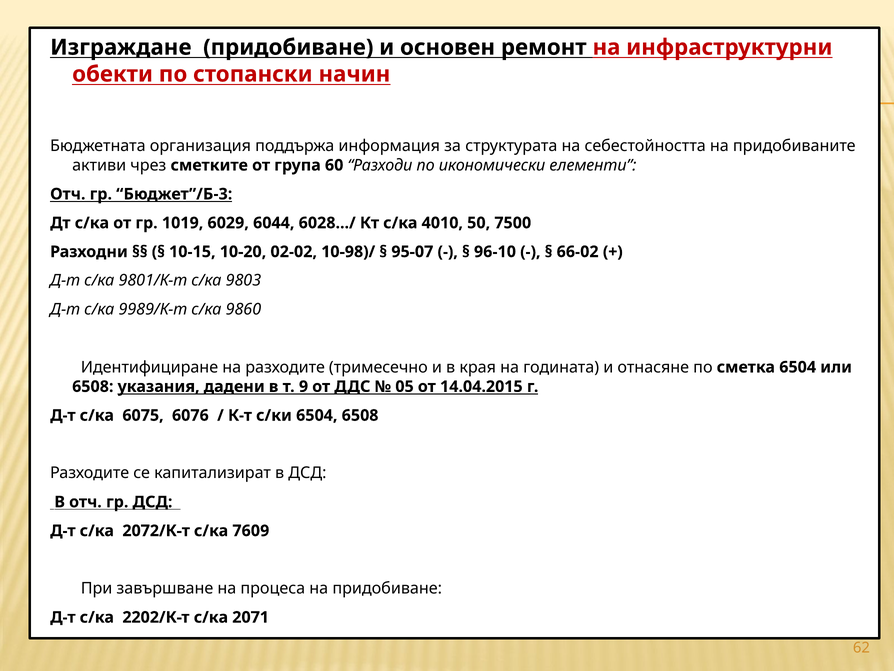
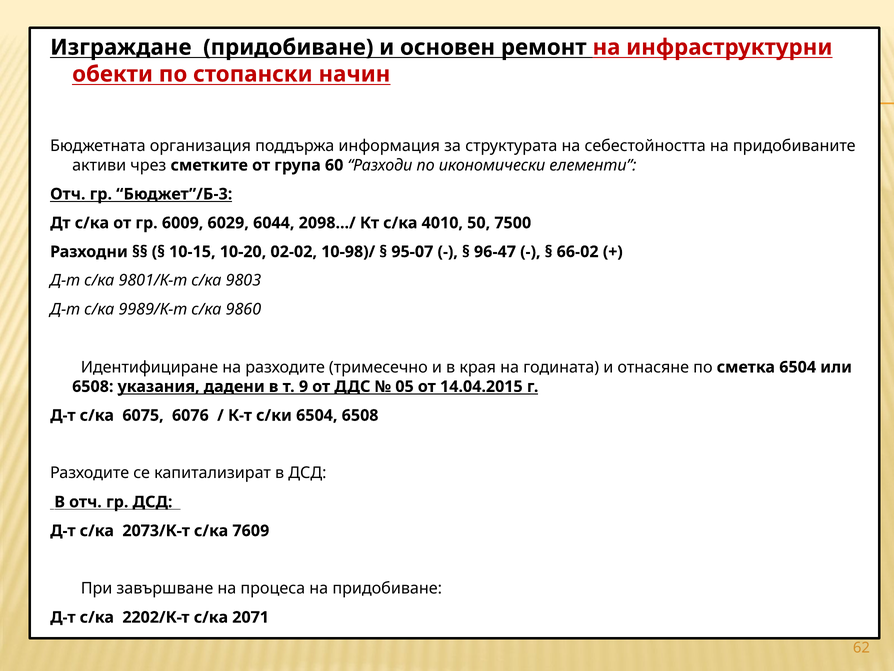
1019: 1019 -> 6009
6028.../: 6028.../ -> 2098.../
96-10: 96-10 -> 96-47
2072/К-т: 2072/К-т -> 2073/К-т
